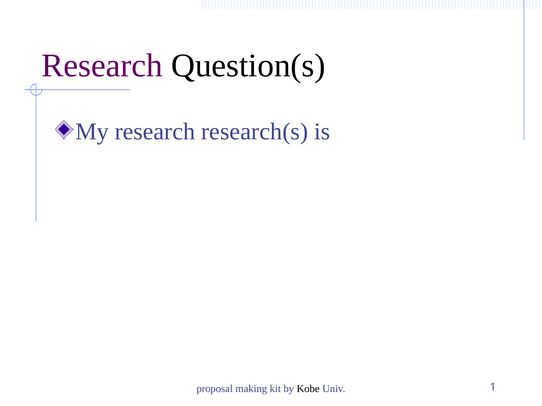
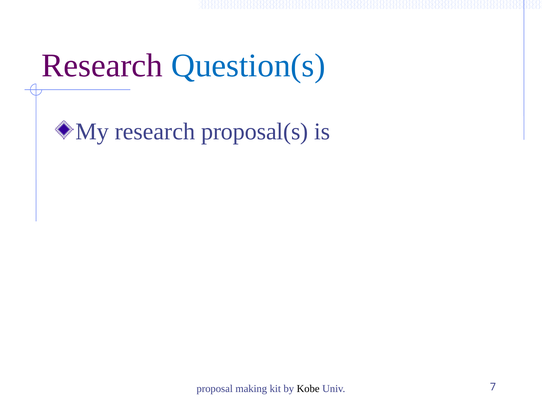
Question(s colour: black -> blue
research(s: research(s -> proposal(s
1: 1 -> 7
